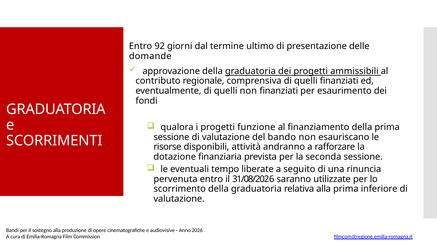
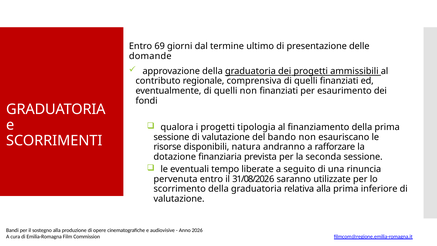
92: 92 -> 69
funzione: funzione -> tipologia
attività: attività -> natura
